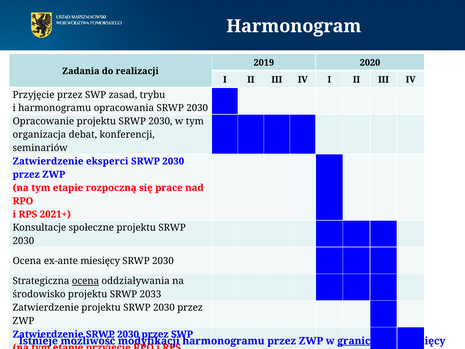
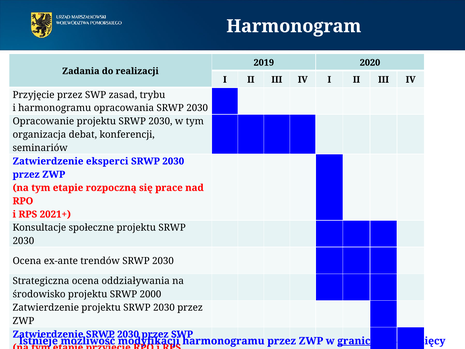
ex-ante miesięcy: miesięcy -> trendów
ocena at (85, 281) underline: present -> none
2033: 2033 -> 2000
